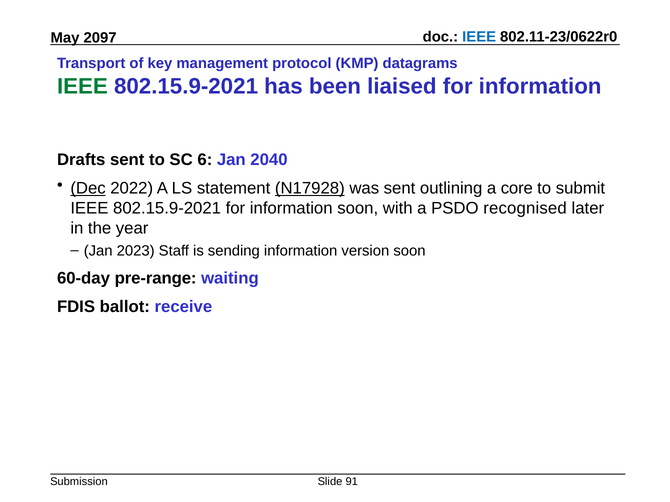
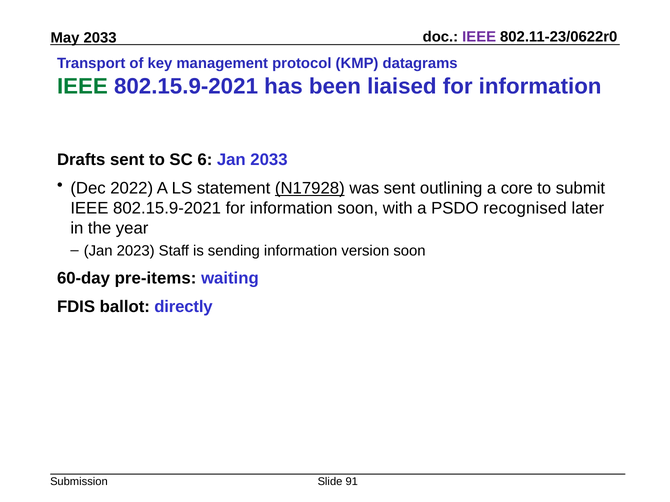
IEEE at (479, 37) colour: blue -> purple
2097 at (100, 38): 2097 -> 2033
Jan 2040: 2040 -> 2033
Dec underline: present -> none
pre-range: pre-range -> pre-items
receive: receive -> directly
